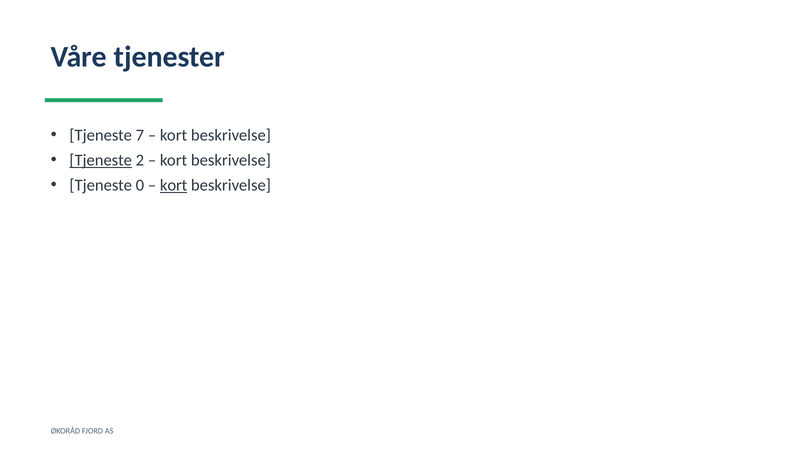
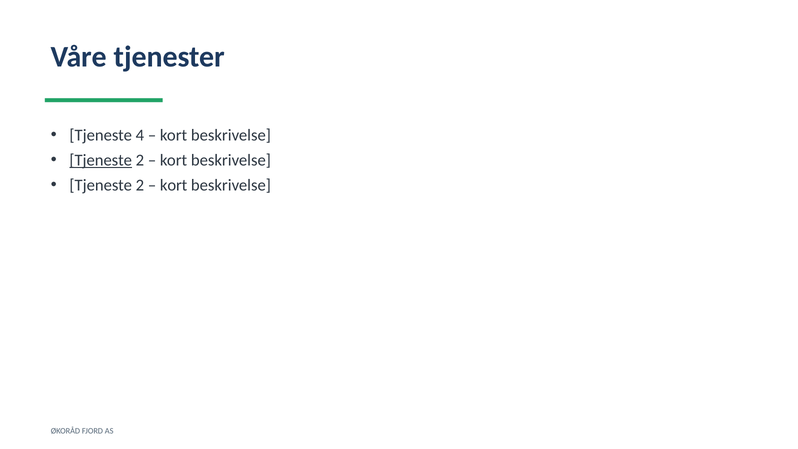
7: 7 -> 4
0 at (140, 185): 0 -> 2
kort at (174, 185) underline: present -> none
